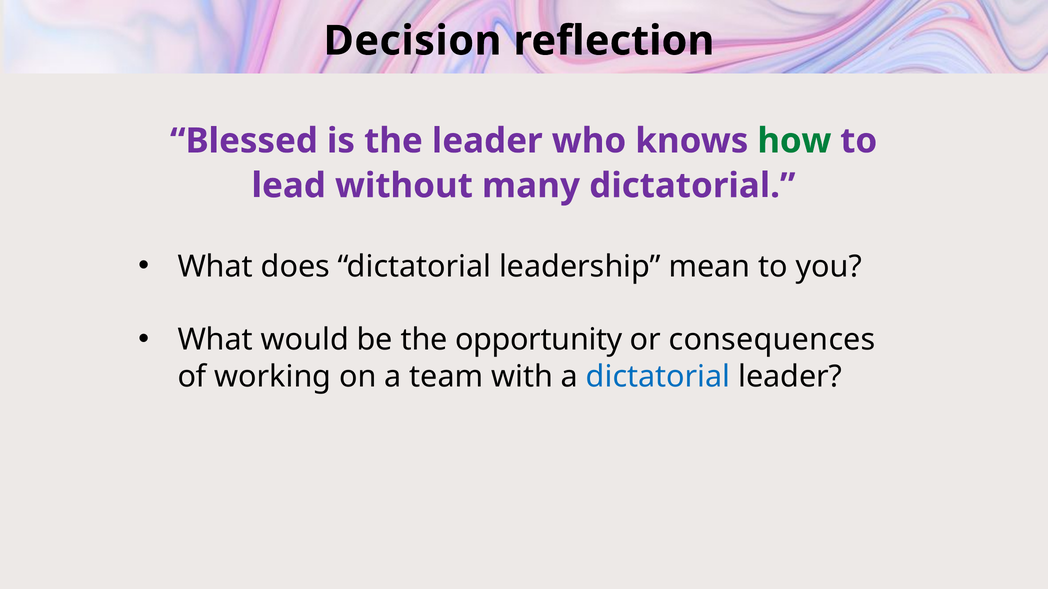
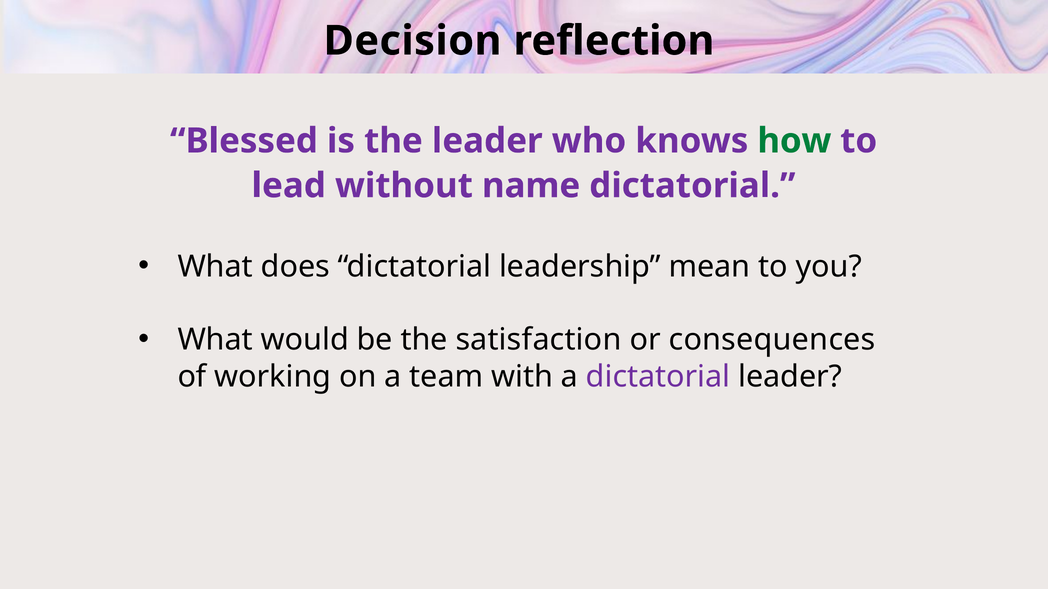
many: many -> name
opportunity: opportunity -> satisfaction
dictatorial at (658, 377) colour: blue -> purple
